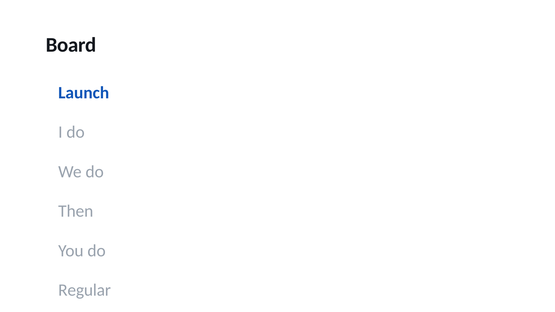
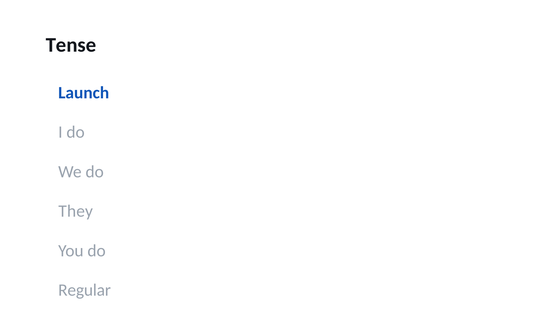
Board: Board -> Tense
Then: Then -> They
